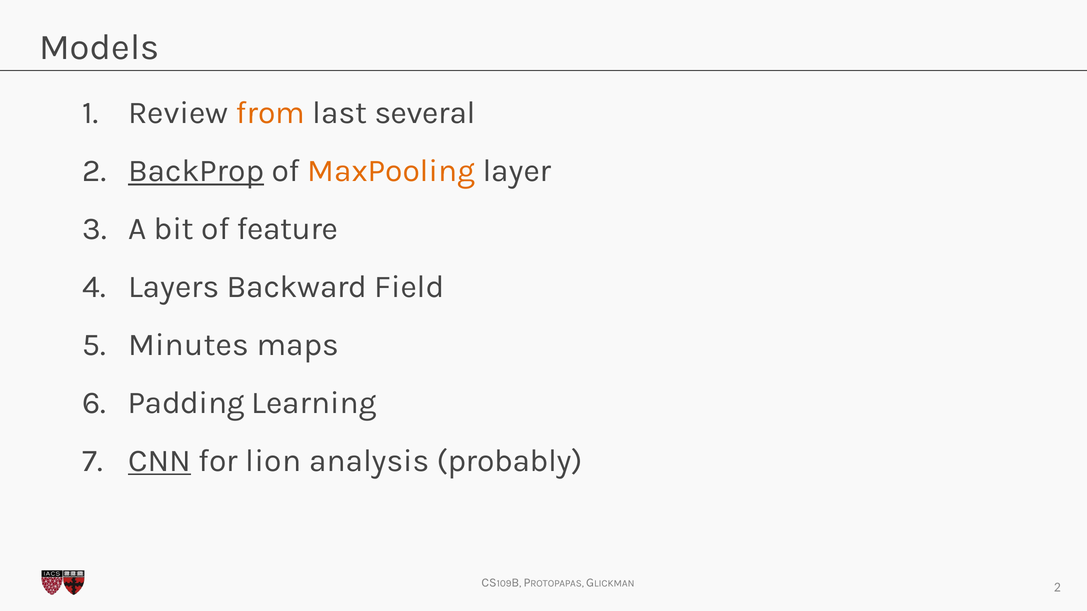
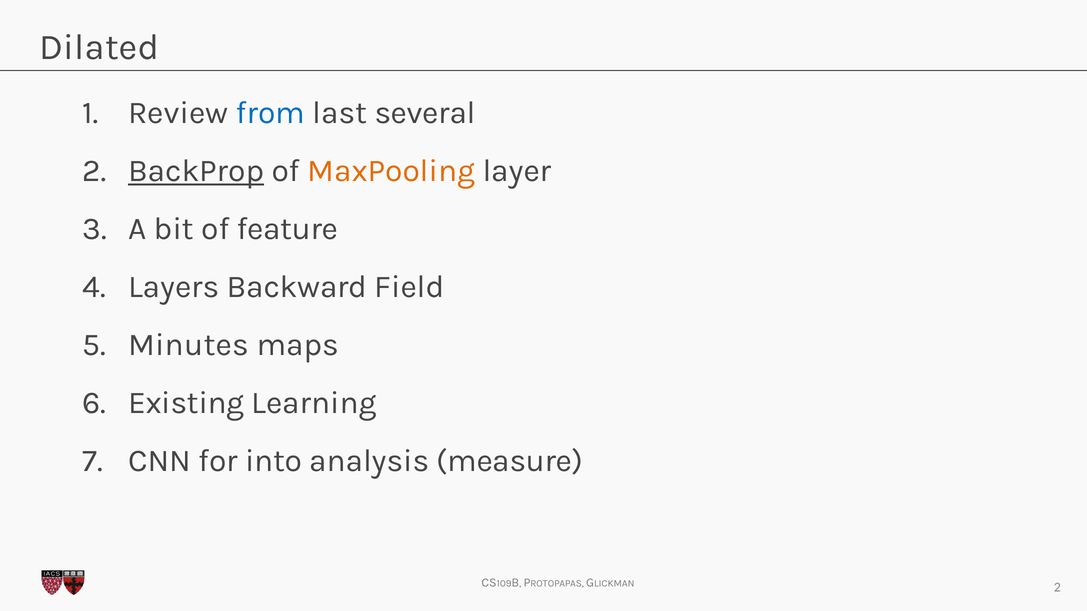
Models: Models -> Dilated
from colour: orange -> blue
Padding: Padding -> Existing
CNN underline: present -> none
lion: lion -> into
probably: probably -> measure
